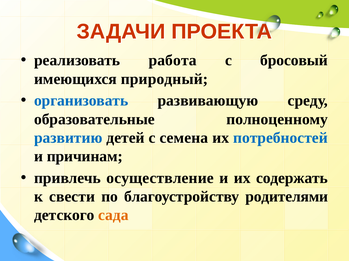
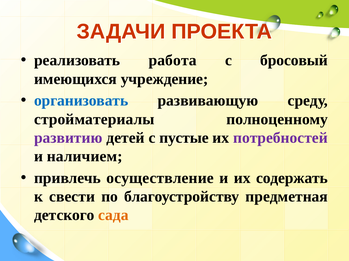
природный: природный -> учреждение
образовательные: образовательные -> стройматериалы
развитию colour: blue -> purple
семена: семена -> пустые
потребностей colour: blue -> purple
причинам: причинам -> наличием
родителями: родителями -> предметная
